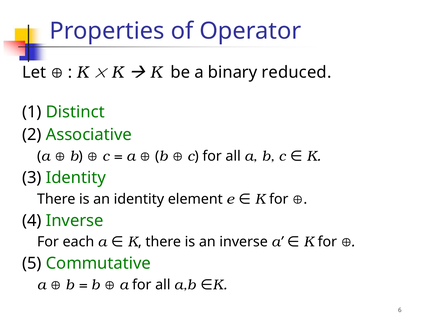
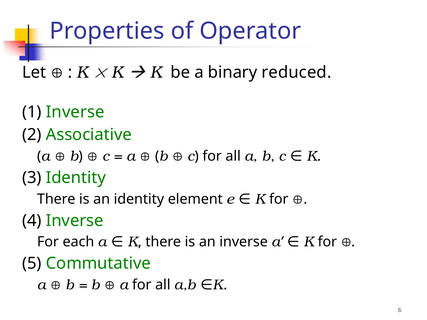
1 Distinct: Distinct -> Inverse
